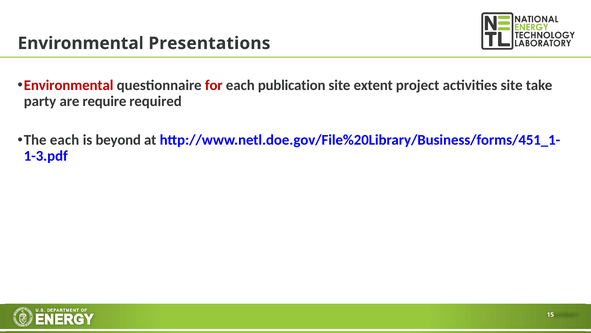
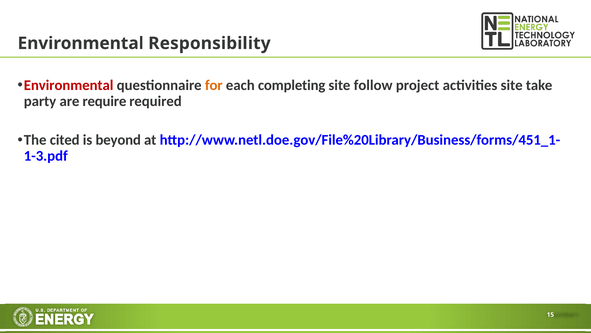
Presentations: Presentations -> Responsibility
for colour: red -> orange
publication: publication -> completing
extent: extent -> follow
The each: each -> cited
